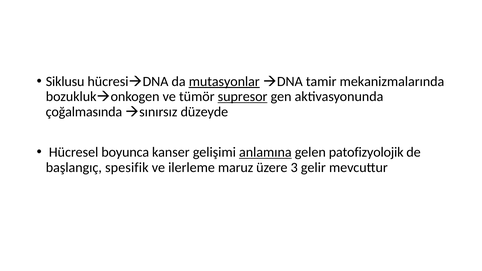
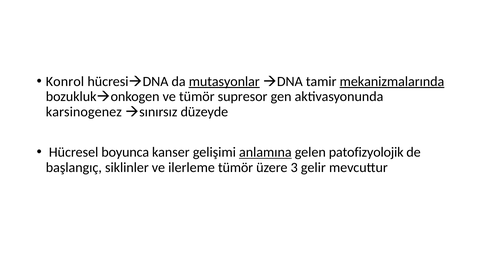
Siklusu: Siklusu -> Konrol
mekanizmalarında underline: none -> present
supresor underline: present -> none
çoğalmasında: çoğalmasında -> karsinogenez
spesifik: spesifik -> siklinler
ilerleme maruz: maruz -> tümör
